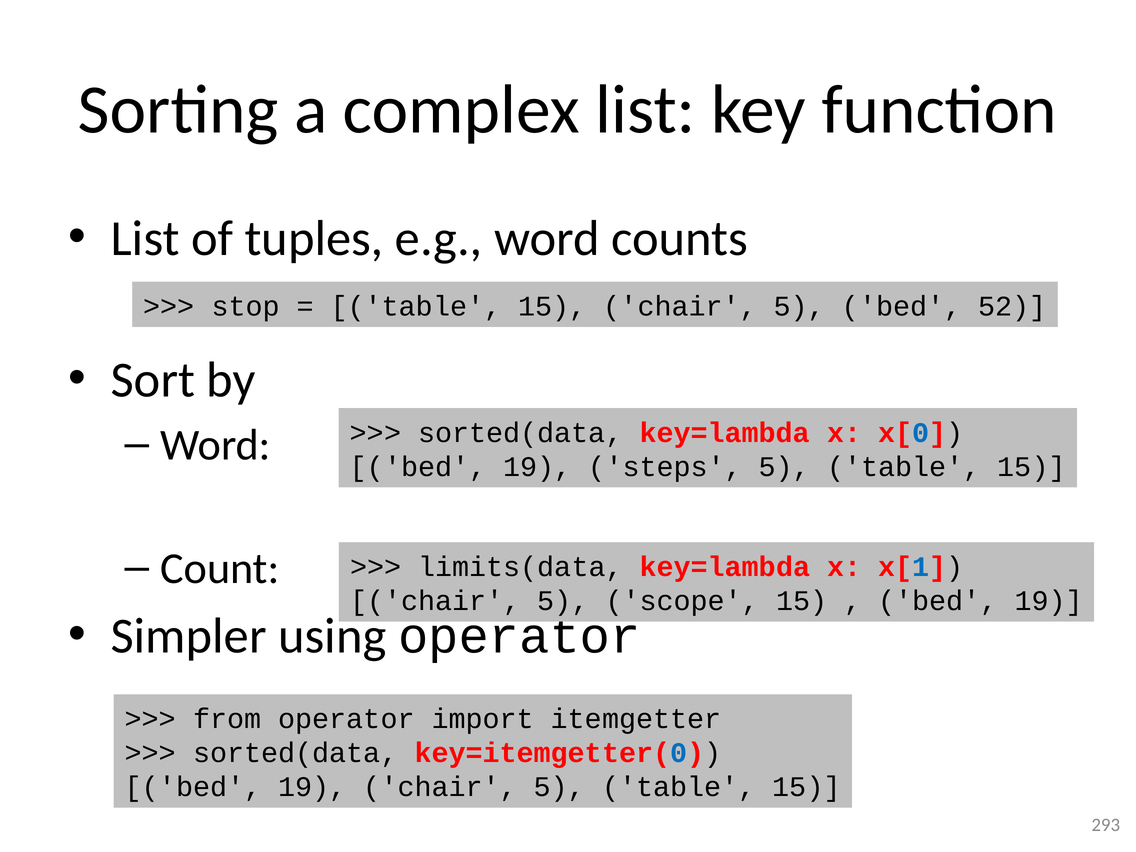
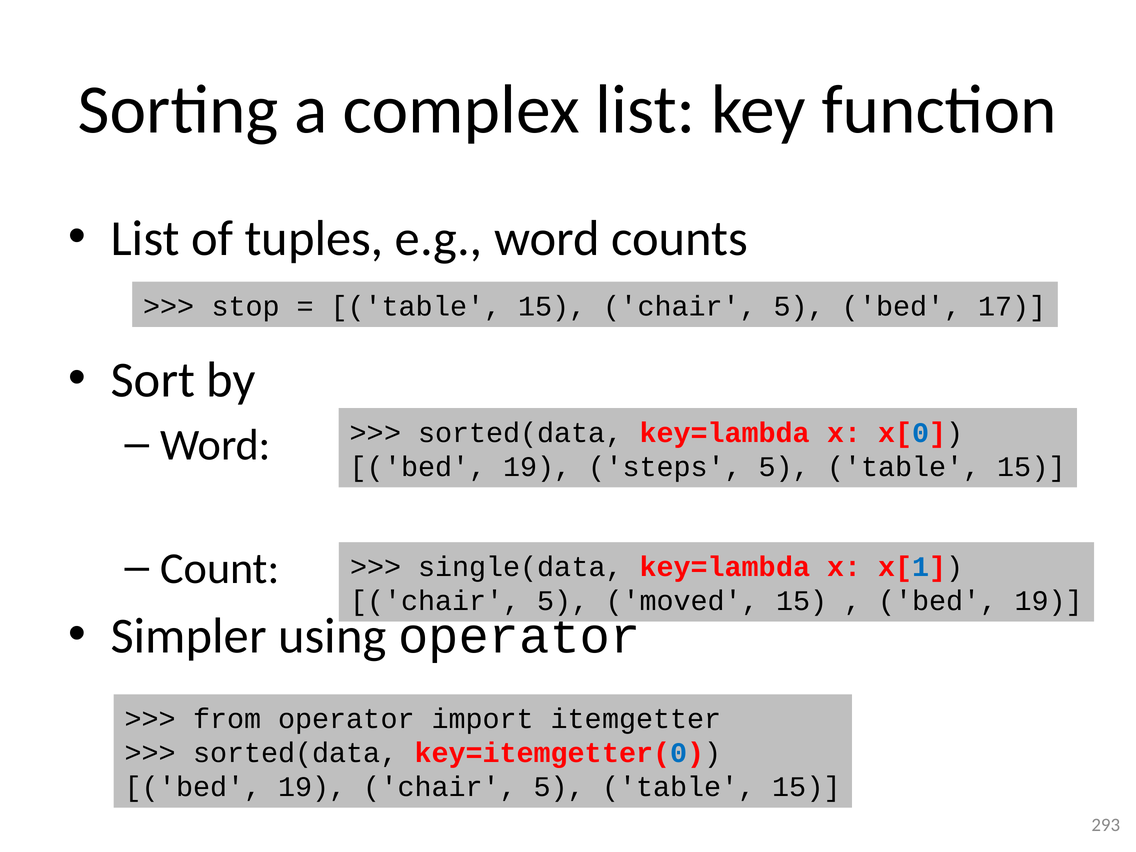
52: 52 -> 17
limits(data: limits(data -> single(data
scope: scope -> moved
